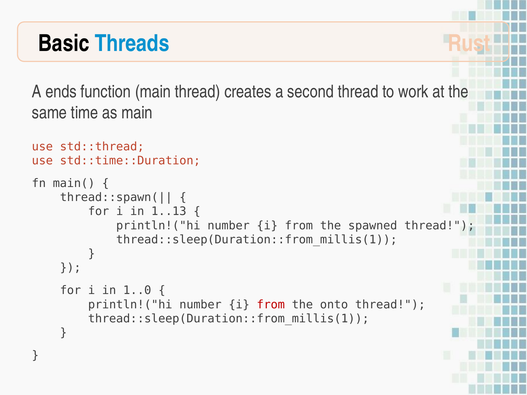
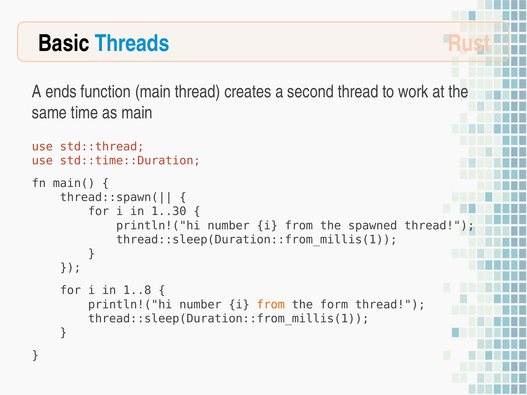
1..13: 1..13 -> 1..30
1..0: 1..0 -> 1..8
from at (271, 305) colour: red -> orange
onto: onto -> form
